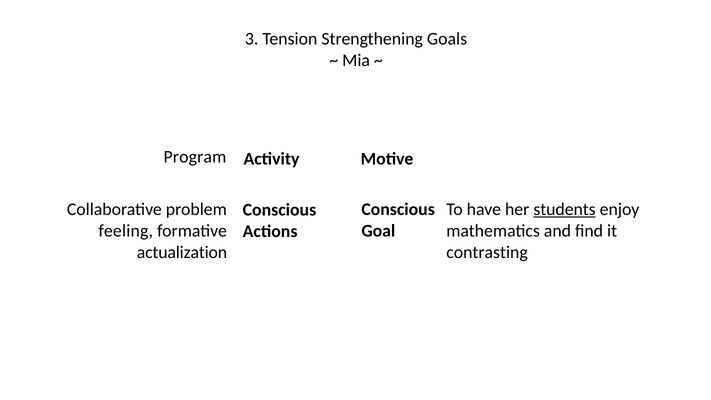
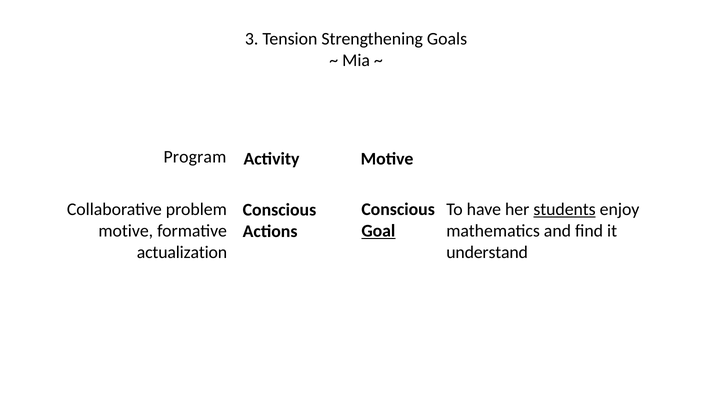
feeling at (126, 231): feeling -> motive
Goal underline: none -> present
contrasting: contrasting -> understand
